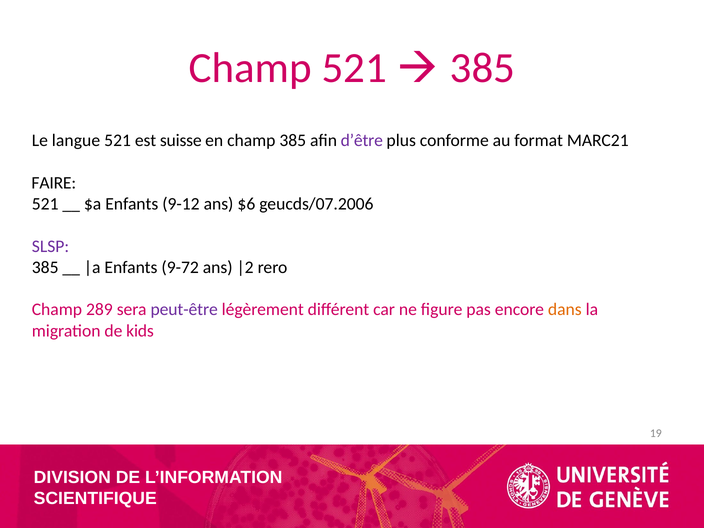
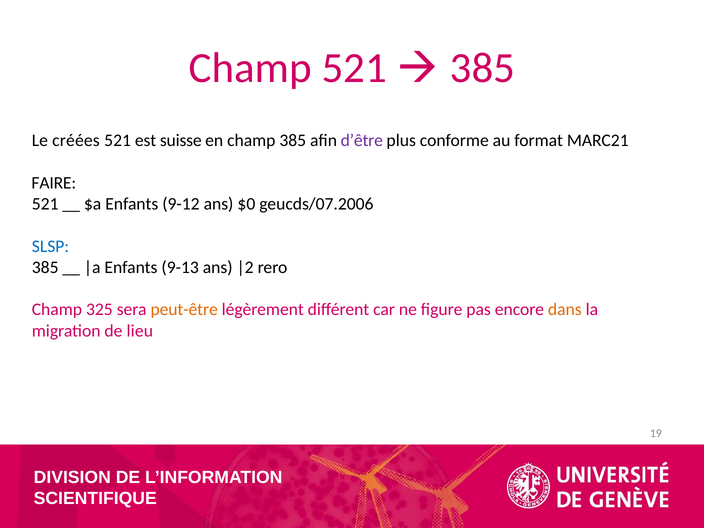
langue: langue -> créées
$6: $6 -> $0
SLSP colour: purple -> blue
9-72: 9-72 -> 9-13
289: 289 -> 325
peut-être colour: purple -> orange
kids: kids -> lieu
